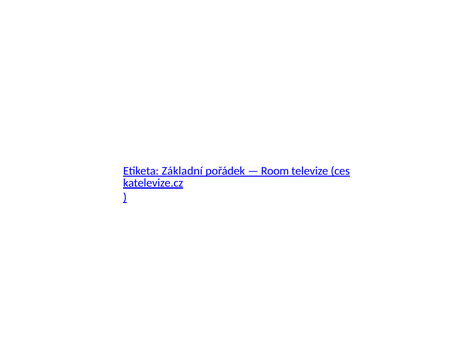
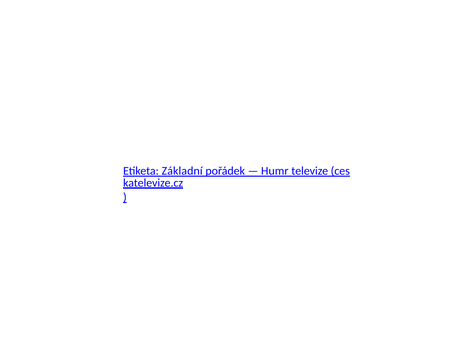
Room: Room -> Humr
